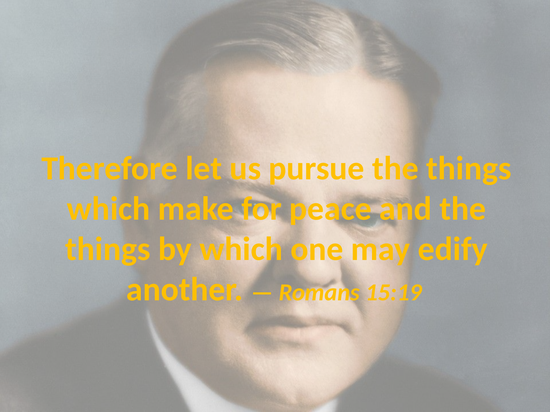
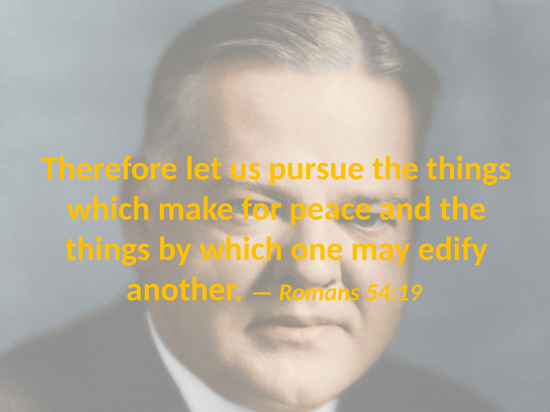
15:19: 15:19 -> 54:19
